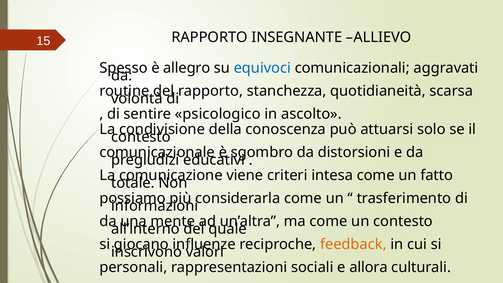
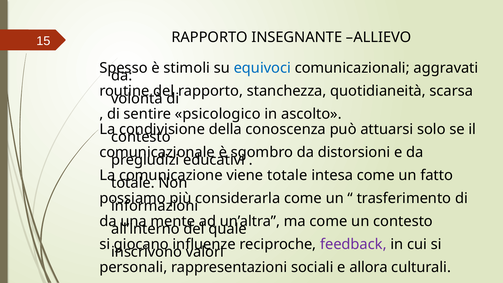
allegro: allegro -> stimoli
viene criteri: criteri -> totale
feedback colour: orange -> purple
